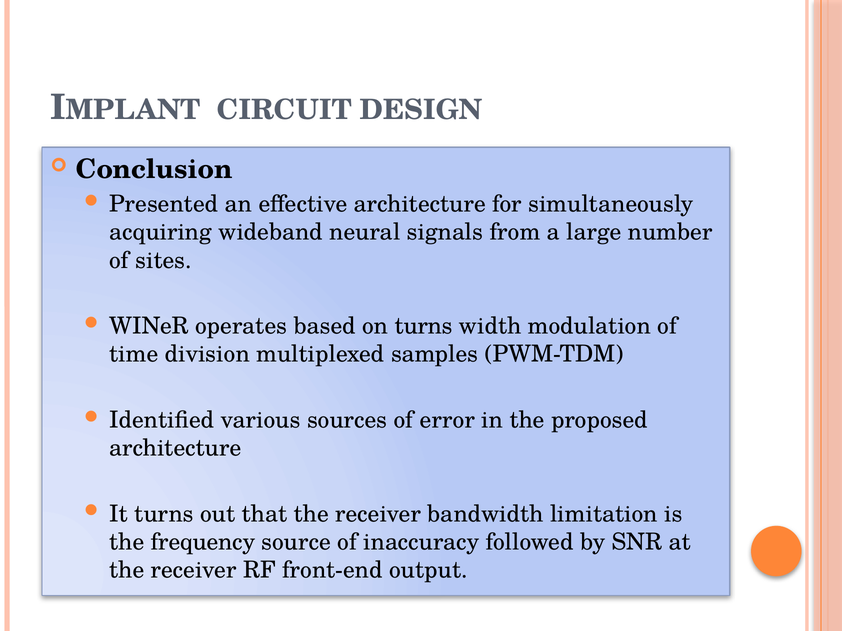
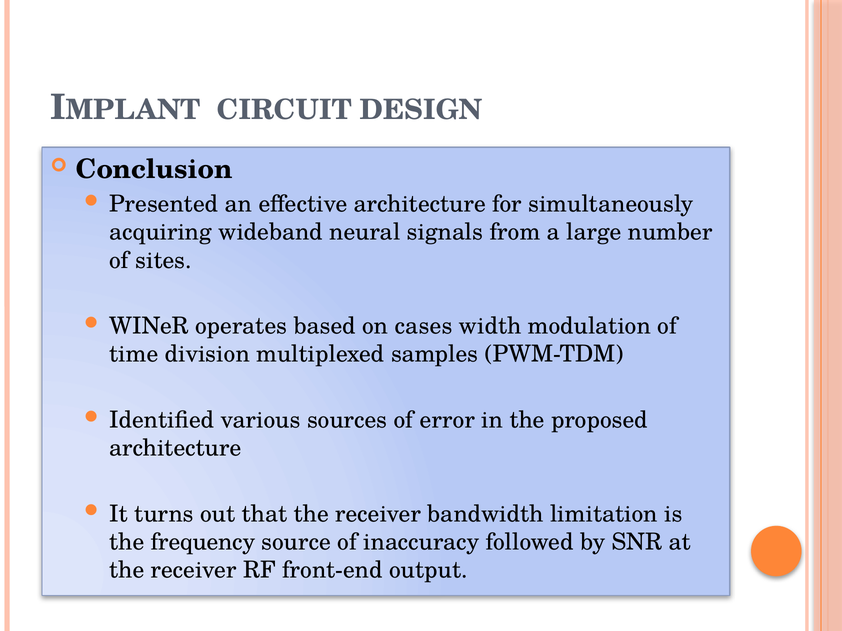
on turns: turns -> cases
